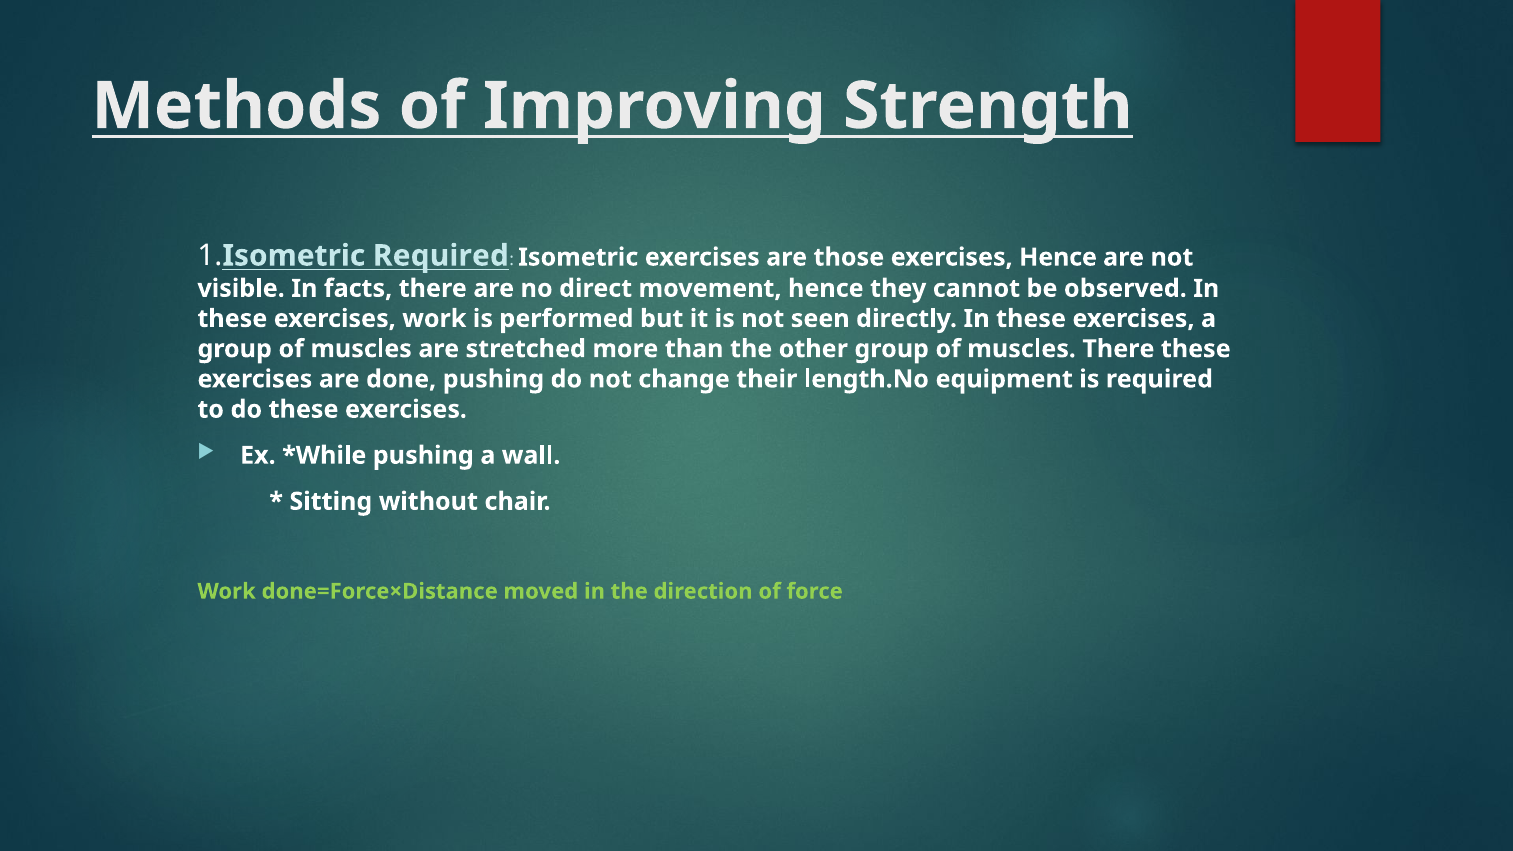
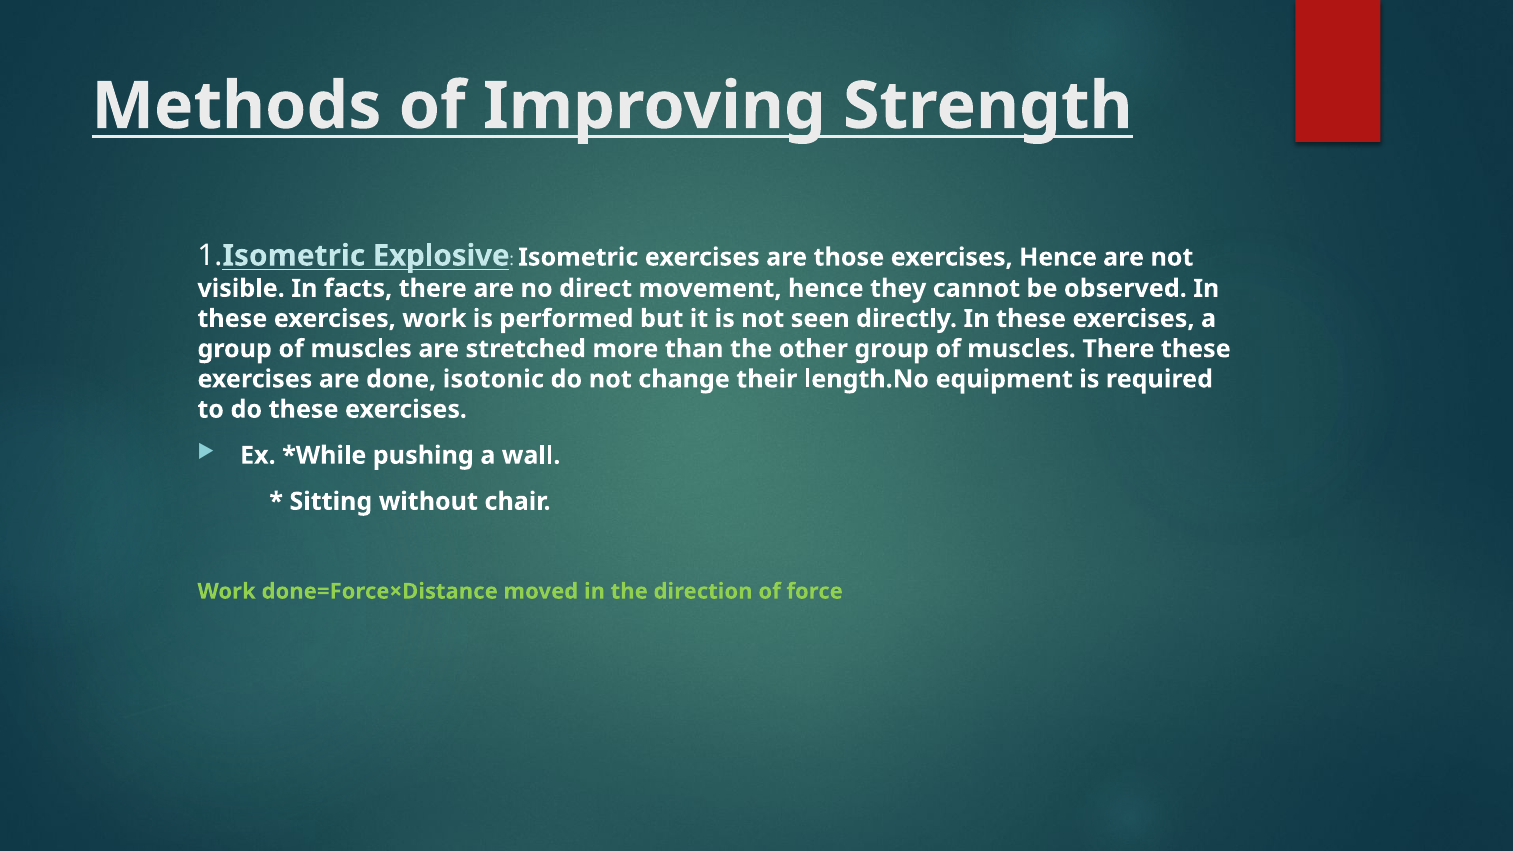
Isometric Required: Required -> Explosive
done pushing: pushing -> isotonic
